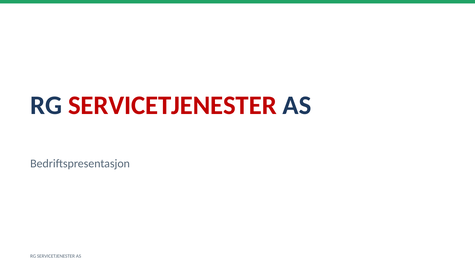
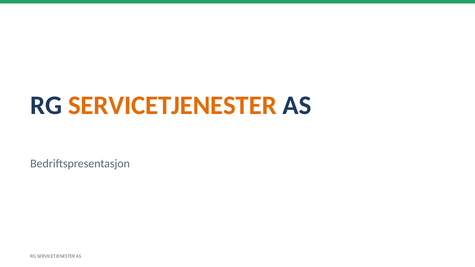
SERVICETJENESTER at (172, 105) colour: red -> orange
